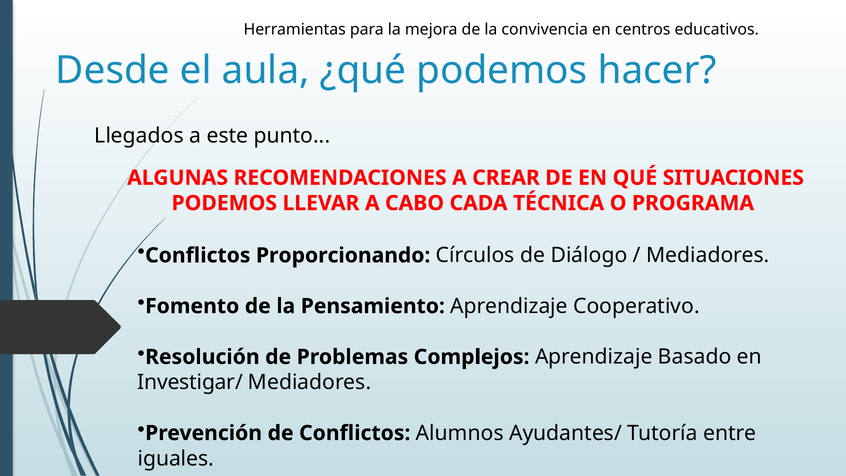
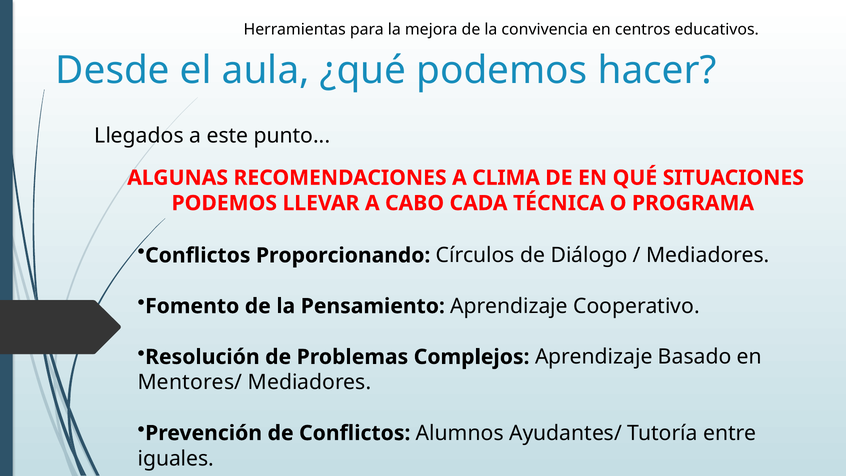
CREAR: CREAR -> CLIMA
Investigar/: Investigar/ -> Mentores/
